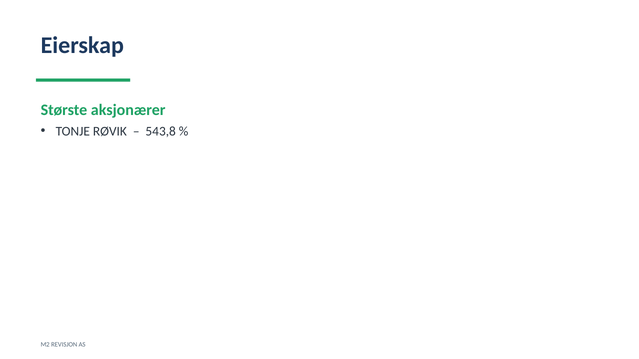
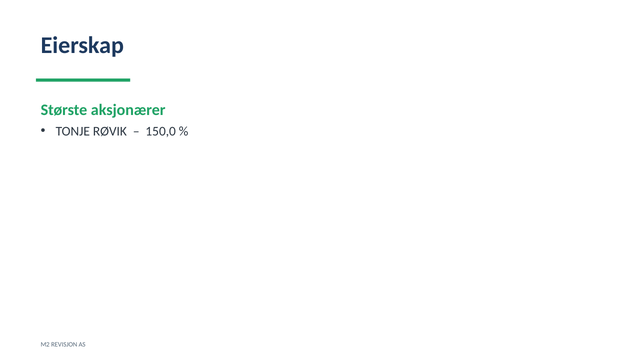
543,8: 543,8 -> 150,0
